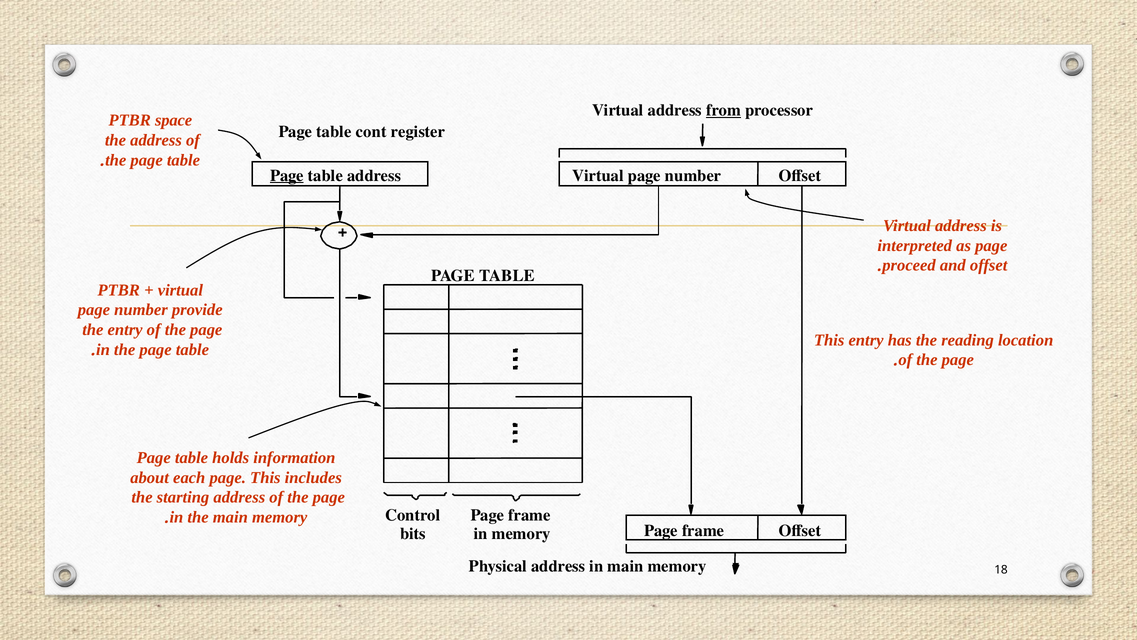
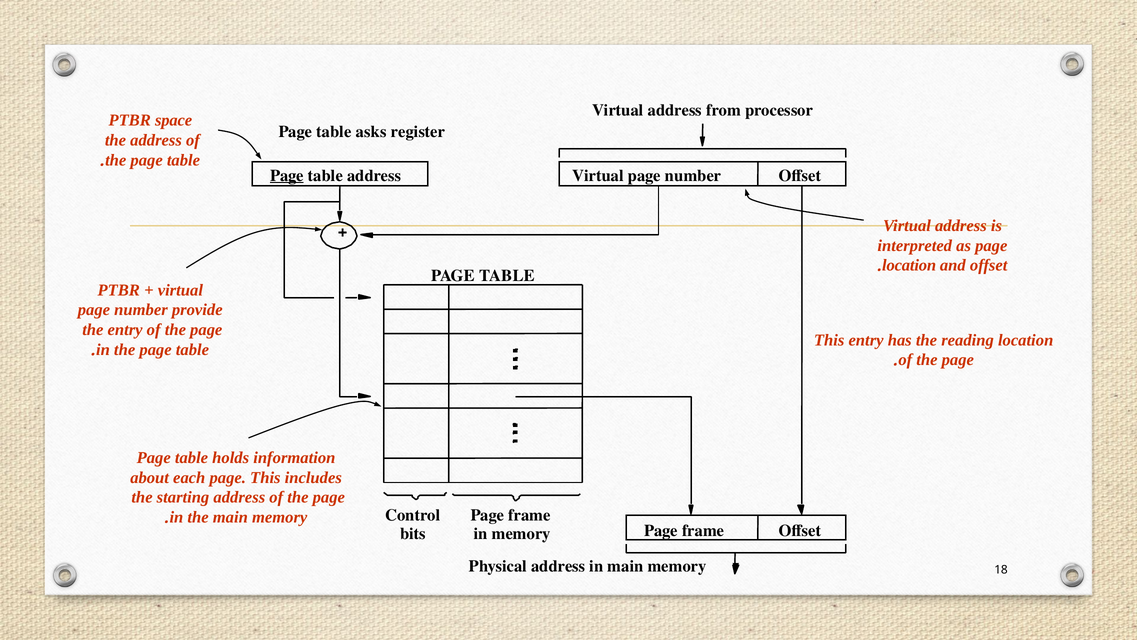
from underline: present -> none
cont: cont -> asks
proceed at (909, 265): proceed -> location
